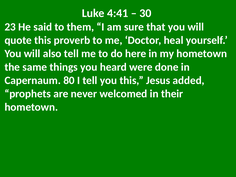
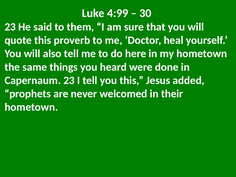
4:41: 4:41 -> 4:99
Capernaum 80: 80 -> 23
